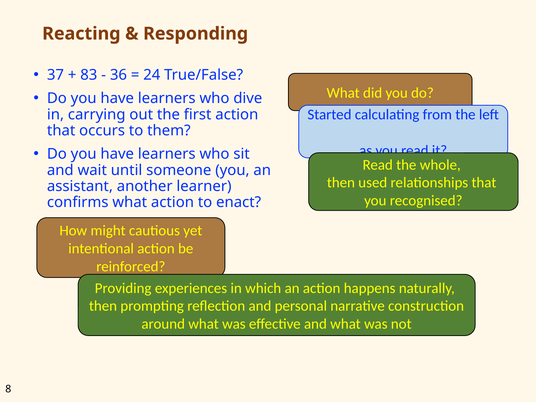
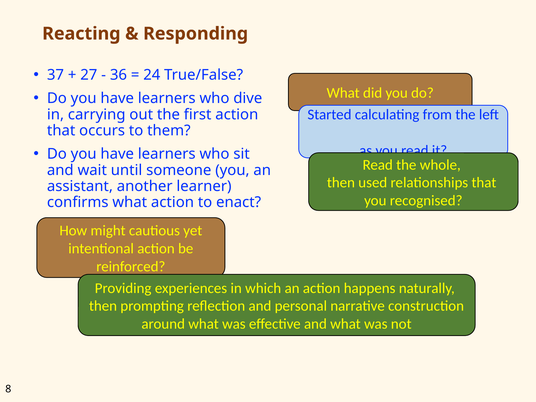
83: 83 -> 27
